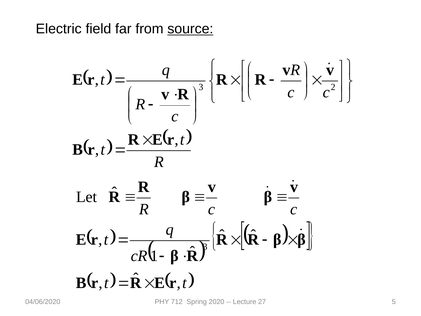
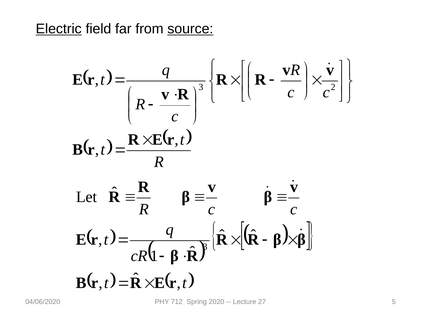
Electric underline: none -> present
